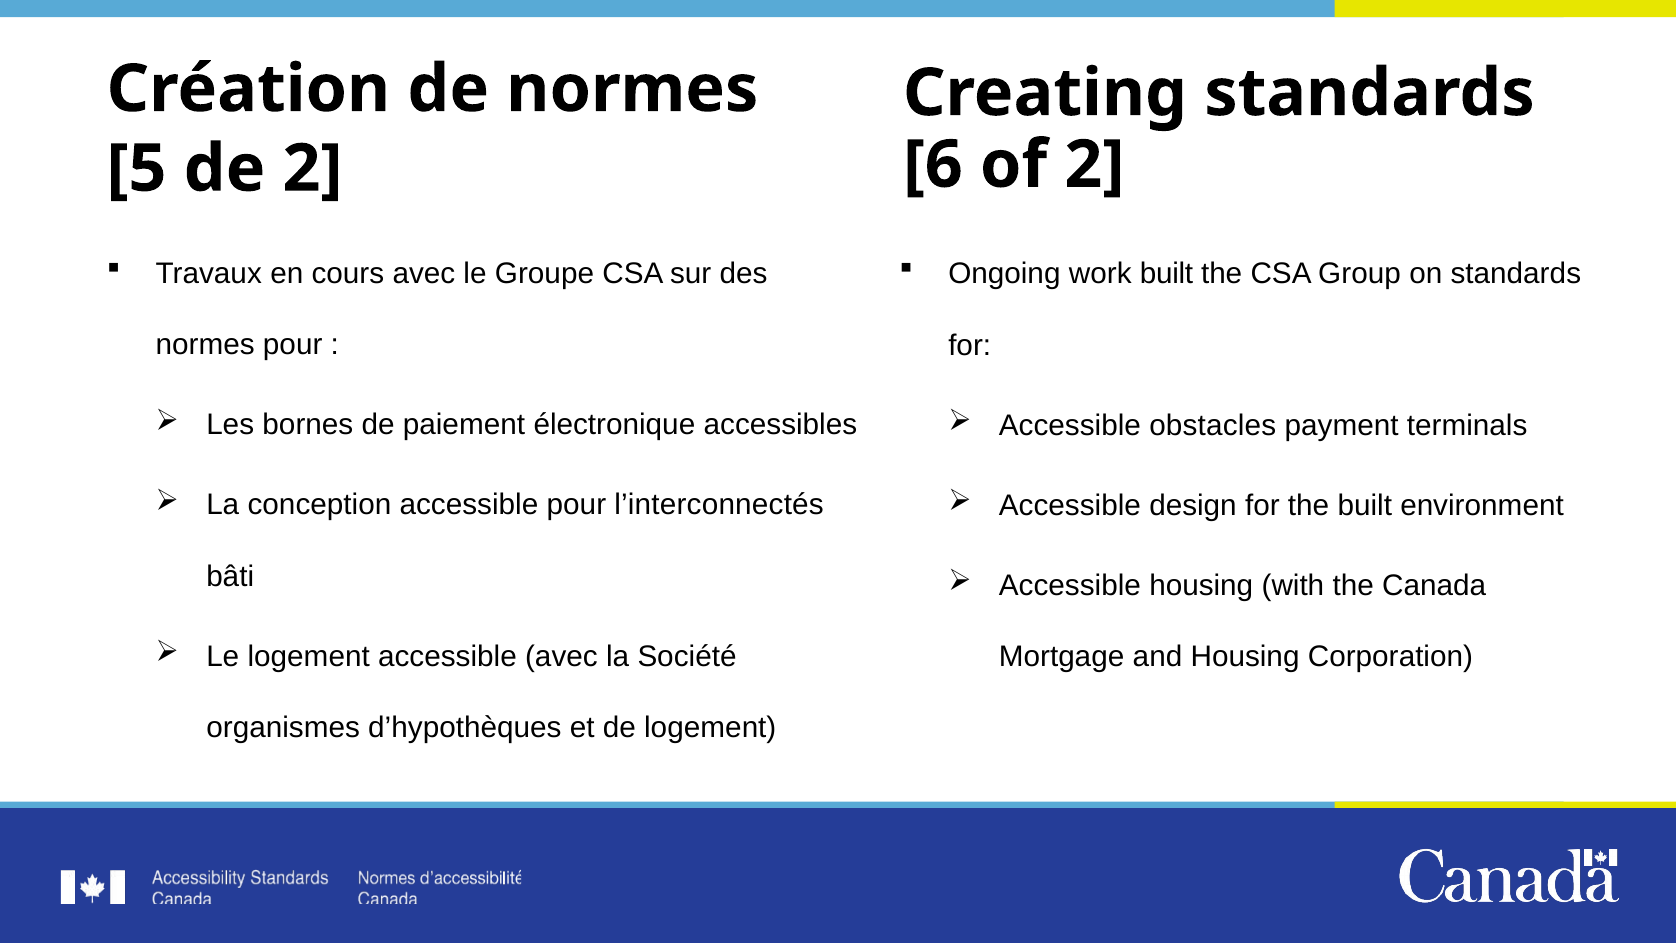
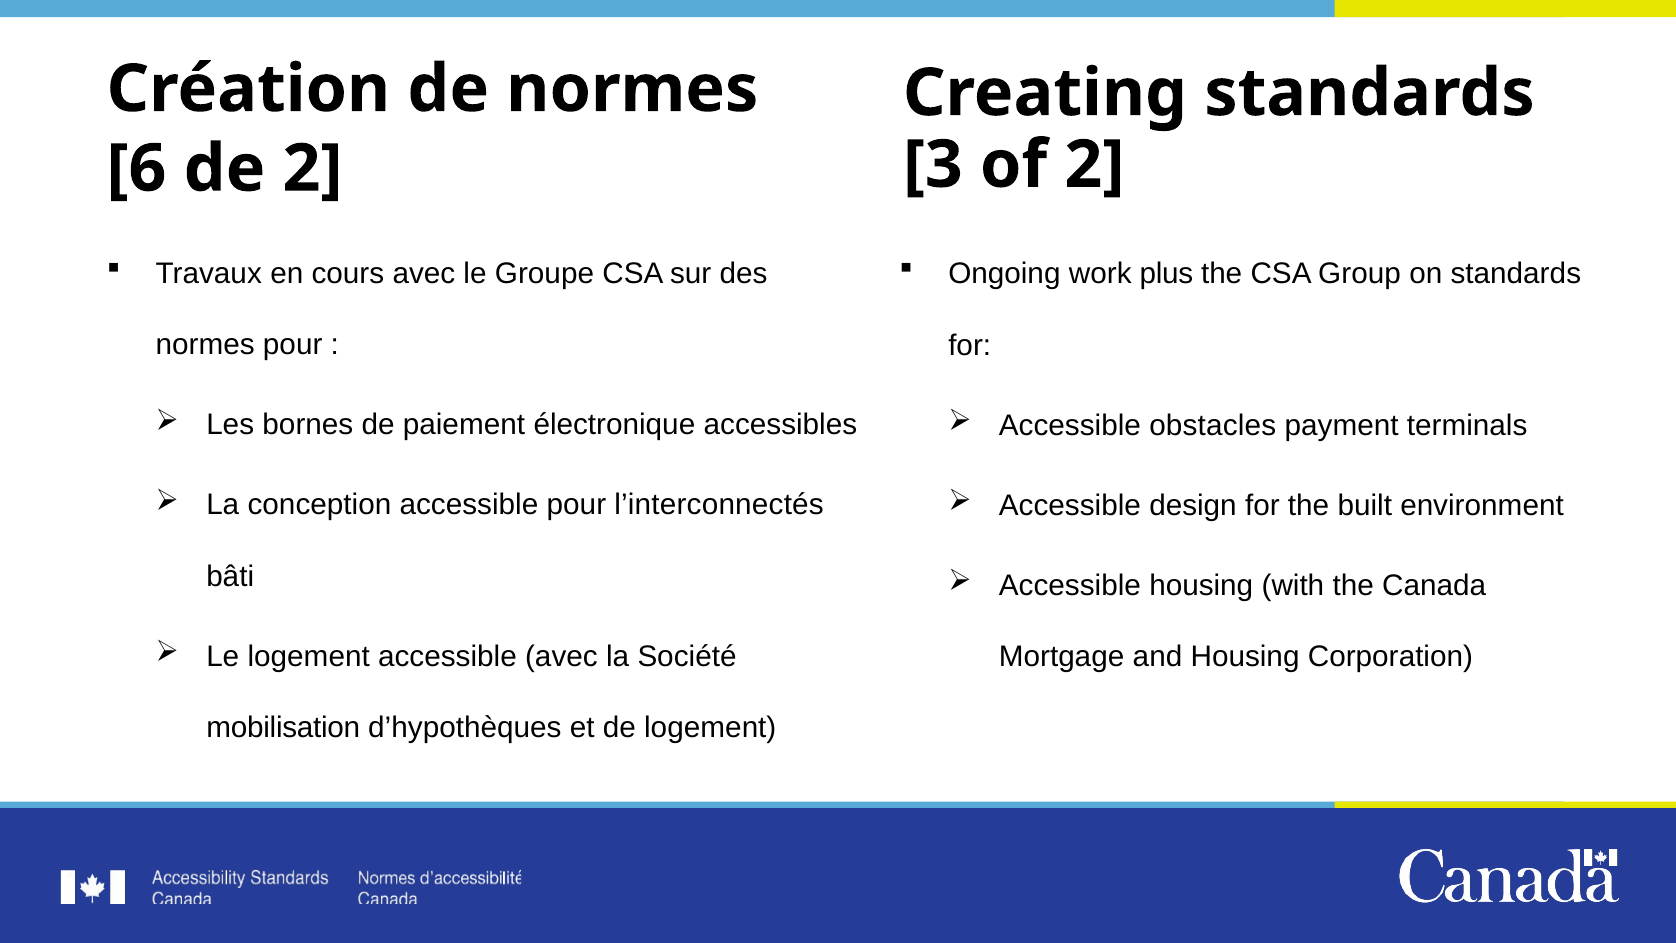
6: 6 -> 3
5: 5 -> 6
work built: built -> plus
organismes: organismes -> mobilisation
